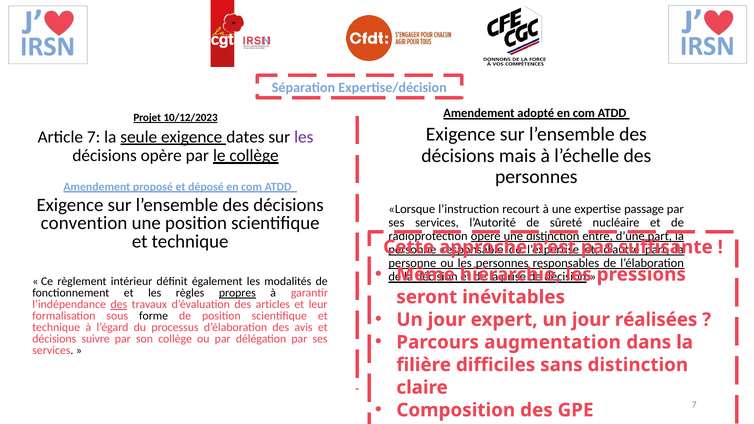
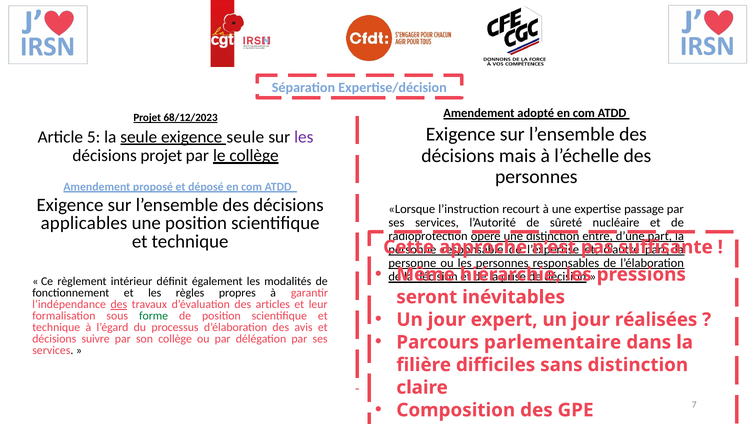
10/12/2023: 10/12/2023 -> 68/12/2023
Article 7: 7 -> 5
exigence dates: dates -> seule
décisions opère: opère -> projet
convention: convention -> applicables
propres underline: present -> none
forme colour: black -> green
augmentation: augmentation -> parlementaire
